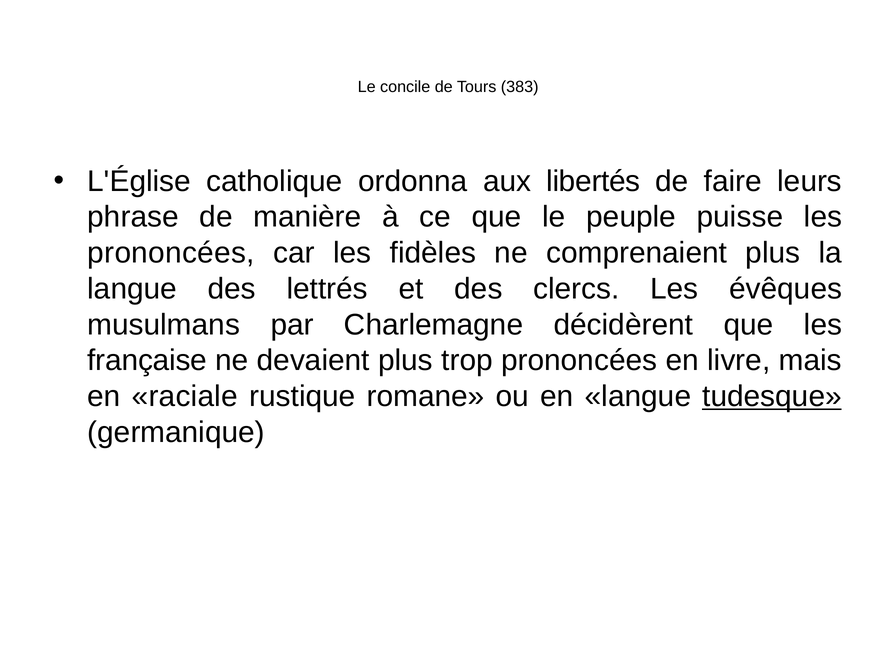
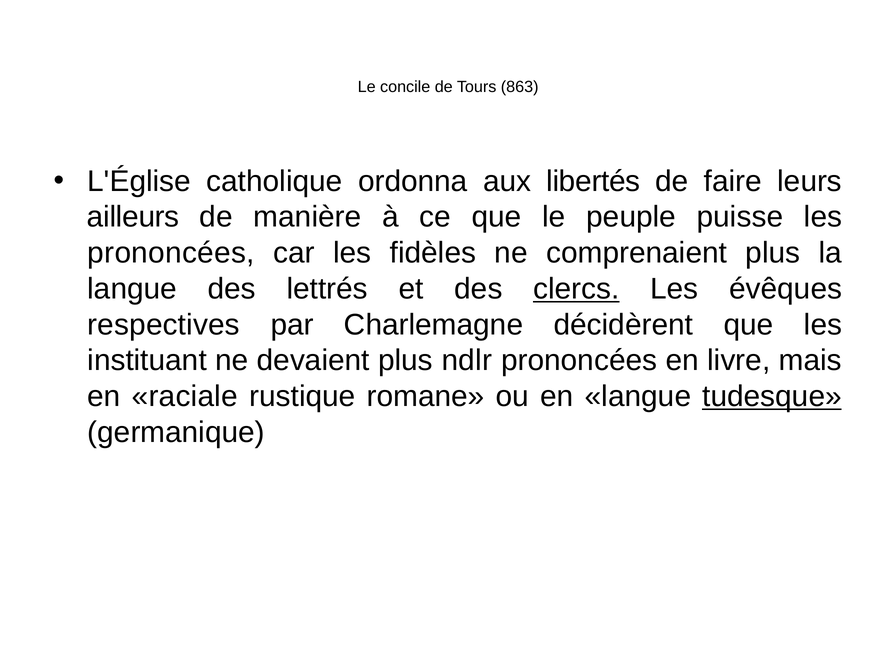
383: 383 -> 863
phrase: phrase -> ailleurs
clercs underline: none -> present
musulmans: musulmans -> respectives
française: française -> instituant
trop: trop -> ndlr
